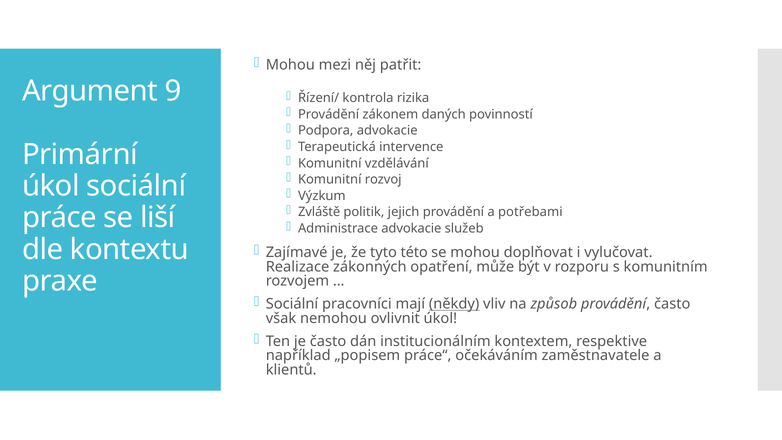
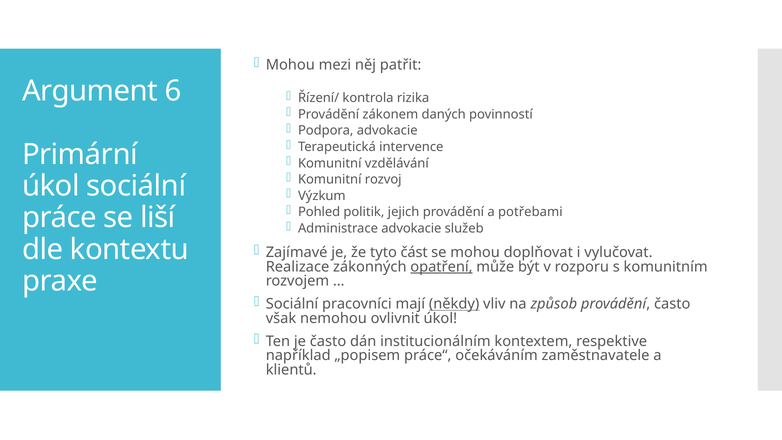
9: 9 -> 6
Zvláště: Zvláště -> Pohled
této: této -> část
opatření underline: none -> present
